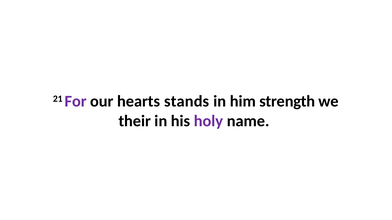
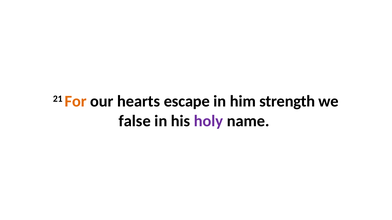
For colour: purple -> orange
stands: stands -> escape
their: their -> false
